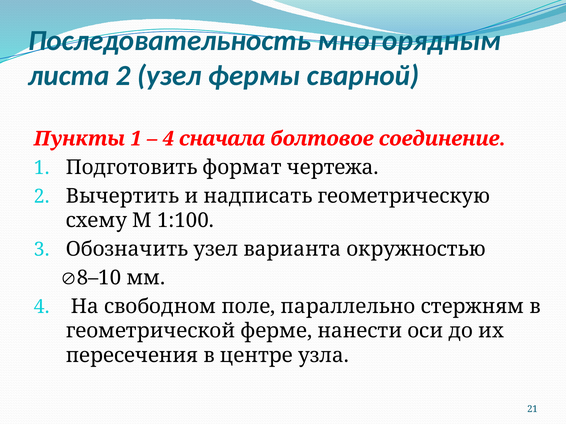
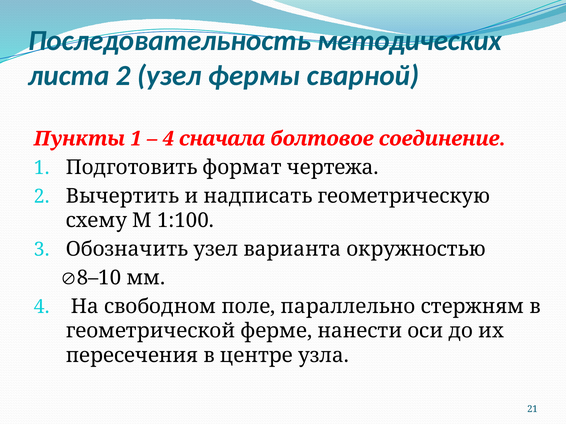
многорядным: многорядным -> методических
